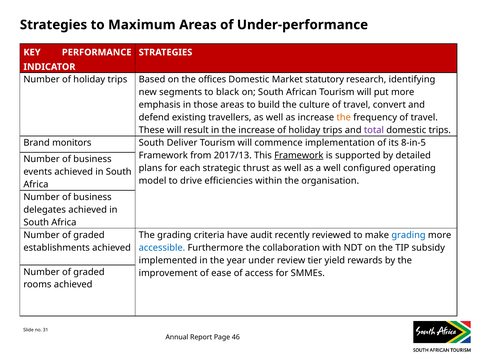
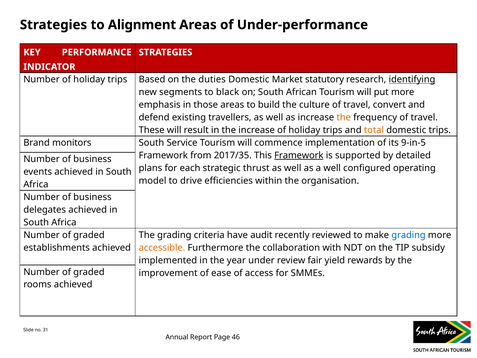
Maximum: Maximum -> Alignment
offices: offices -> duties
identifying underline: none -> present
total colour: purple -> orange
Deliver: Deliver -> Service
8-in-5: 8-in-5 -> 9-in-5
2017/13: 2017/13 -> 2017/35
accessible colour: blue -> orange
tier: tier -> fair
